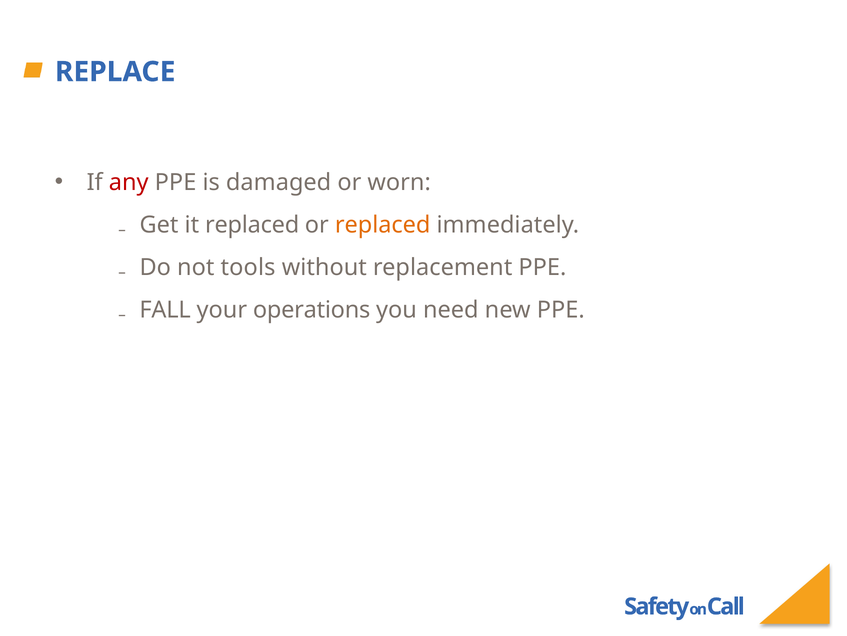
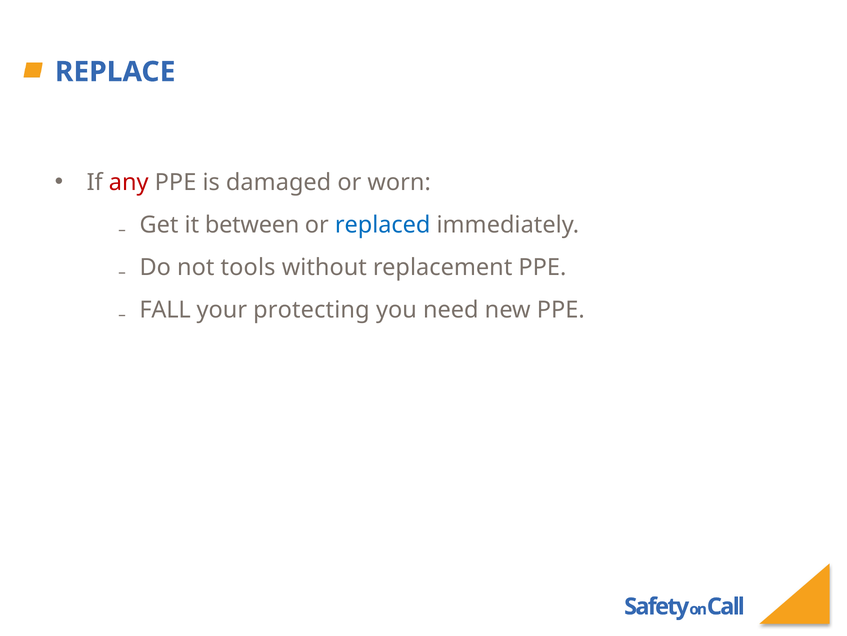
it replaced: replaced -> between
replaced at (383, 225) colour: orange -> blue
operations: operations -> protecting
